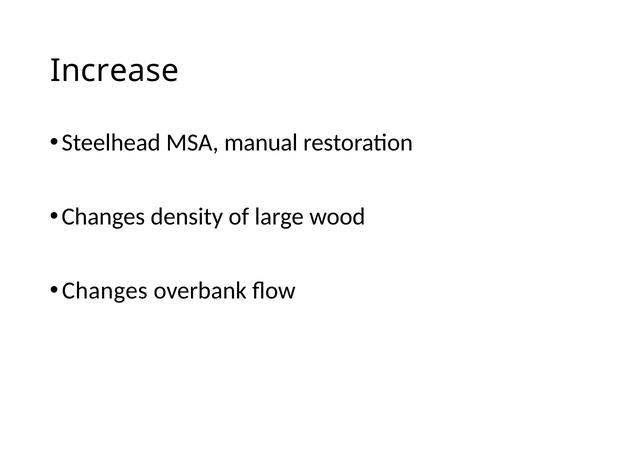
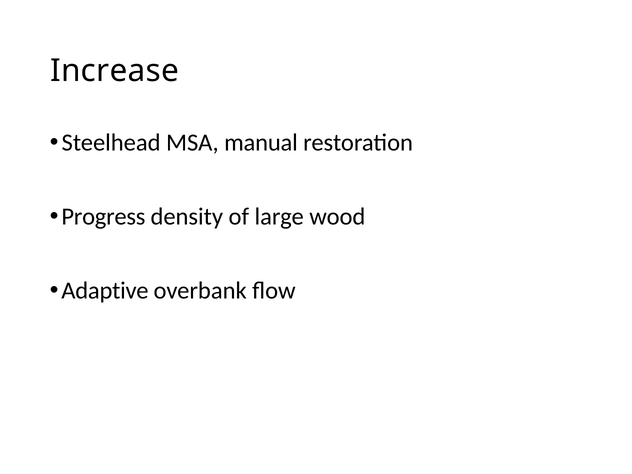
Changes at (103, 217): Changes -> Progress
Changes at (105, 291): Changes -> Adaptive
